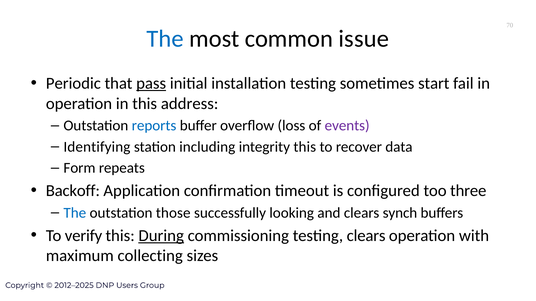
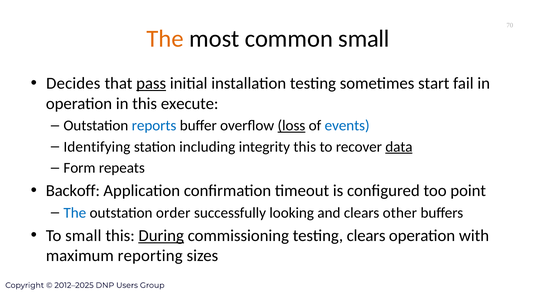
The at (165, 39) colour: blue -> orange
common issue: issue -> small
Periodic: Periodic -> Decides
address: address -> execute
loss underline: none -> present
events colour: purple -> blue
data underline: none -> present
three: three -> point
those: those -> order
synch: synch -> other
To verify: verify -> small
collecting: collecting -> reporting
